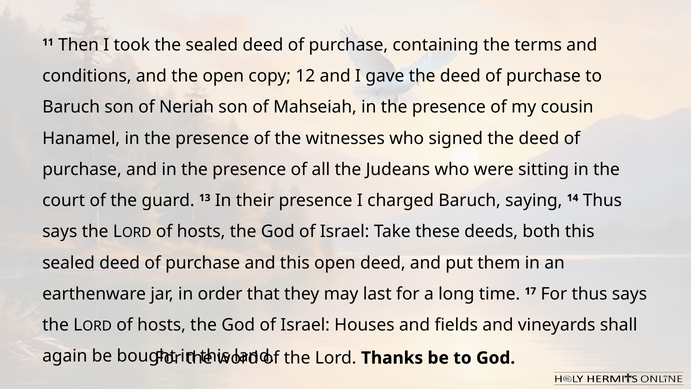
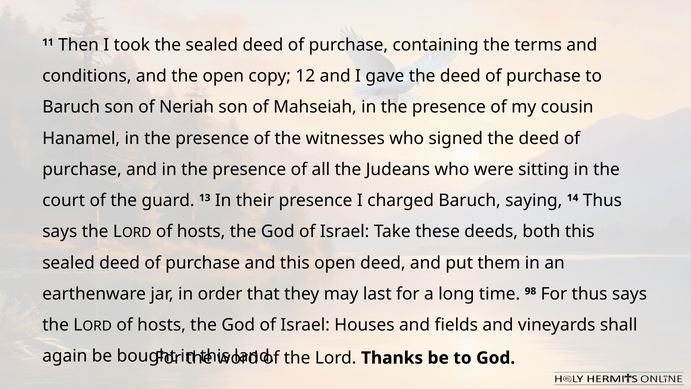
17: 17 -> 98
